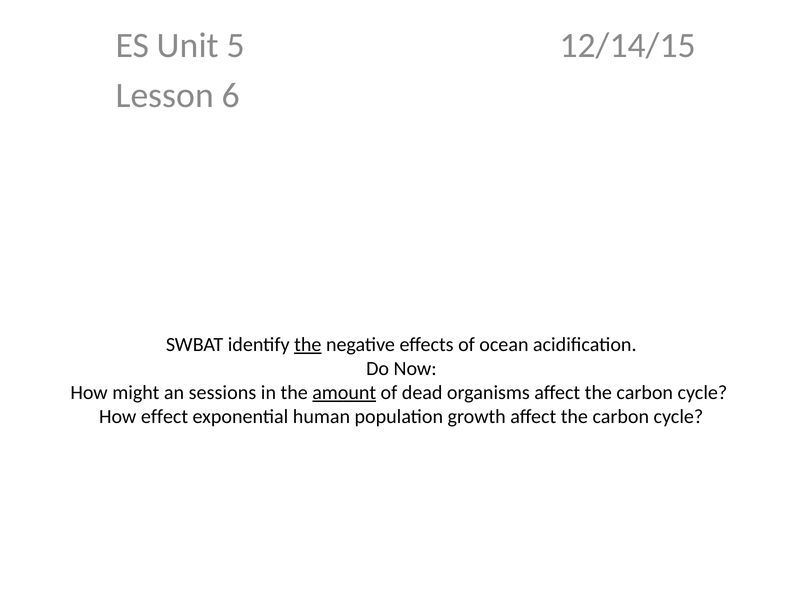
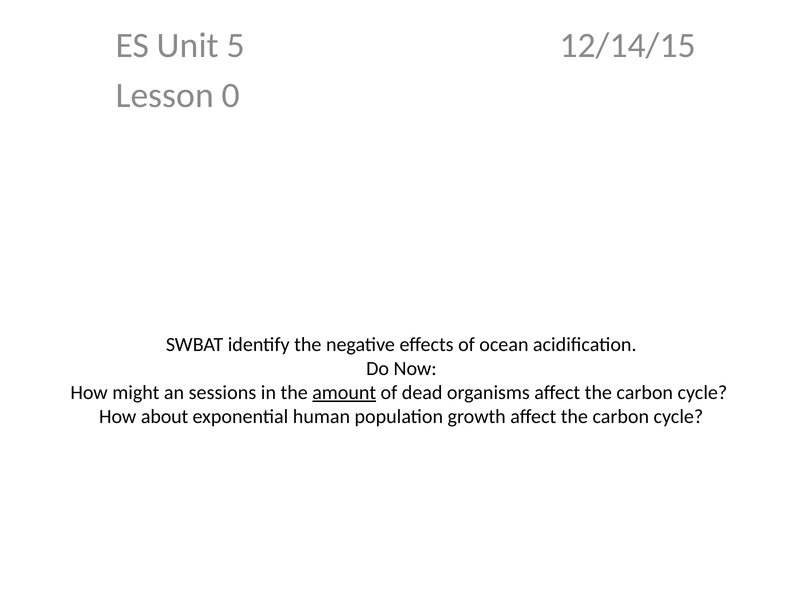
6: 6 -> 0
the at (308, 345) underline: present -> none
effect: effect -> about
